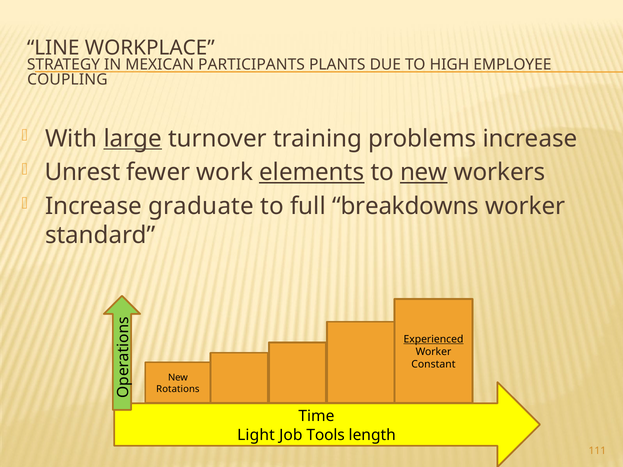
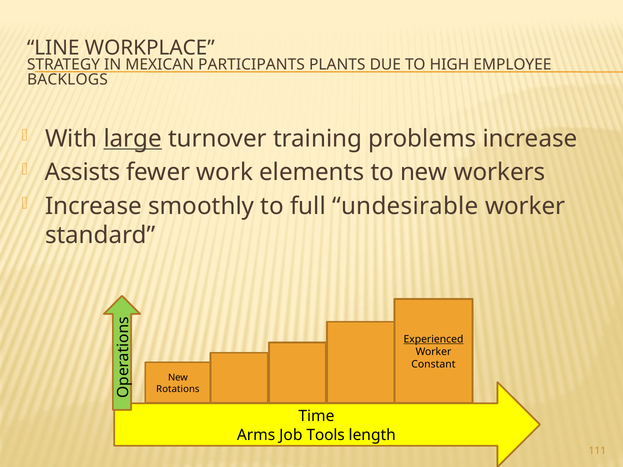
COUPLING: COUPLING -> BACKLOGS
Unrest: Unrest -> Assists
elements underline: present -> none
new at (424, 173) underline: present -> none
graduate: graduate -> smoothly
breakdowns: breakdowns -> undesirable
Light: Light -> Arms
